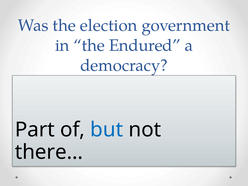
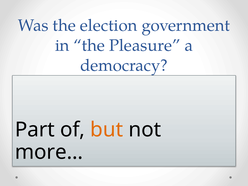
Endured: Endured -> Pleasure
but colour: blue -> orange
there…: there… -> more…
